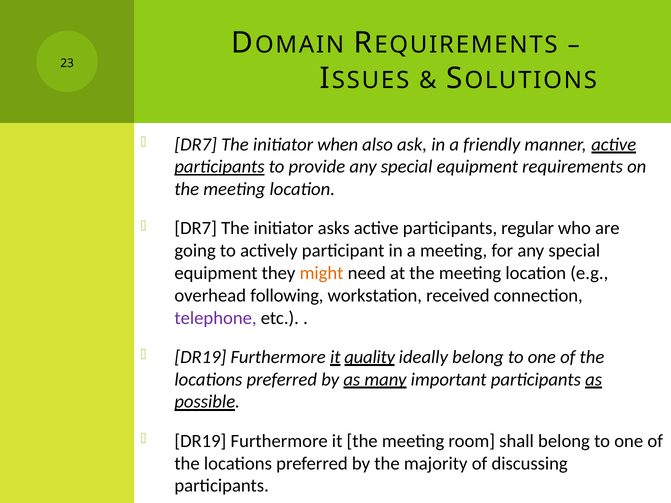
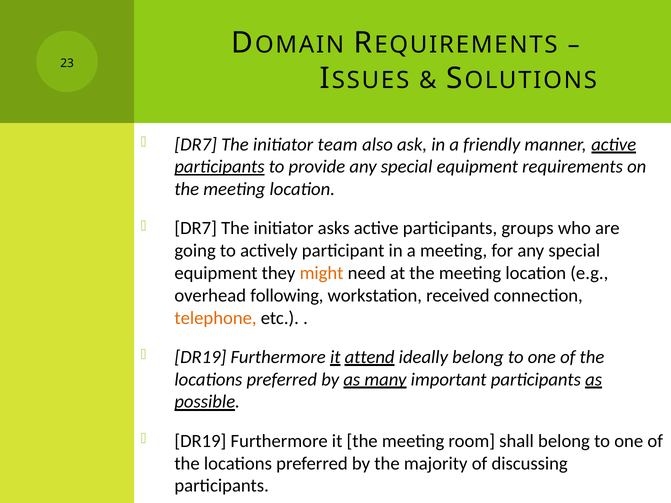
when: when -> team
regular: regular -> groups
telephone colour: purple -> orange
quality: quality -> attend
